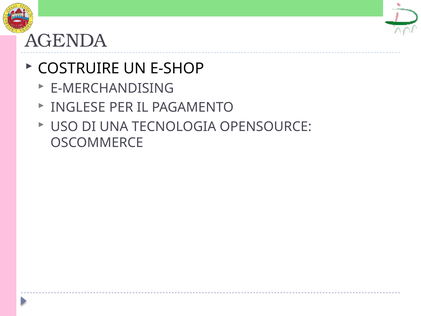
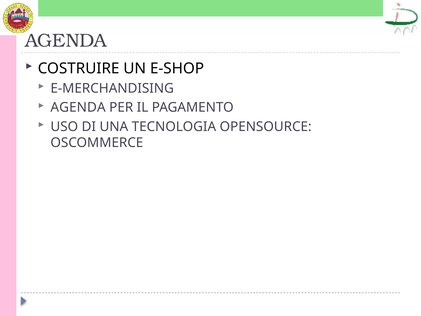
INGLESE at (78, 107): INGLESE -> AGENDA
